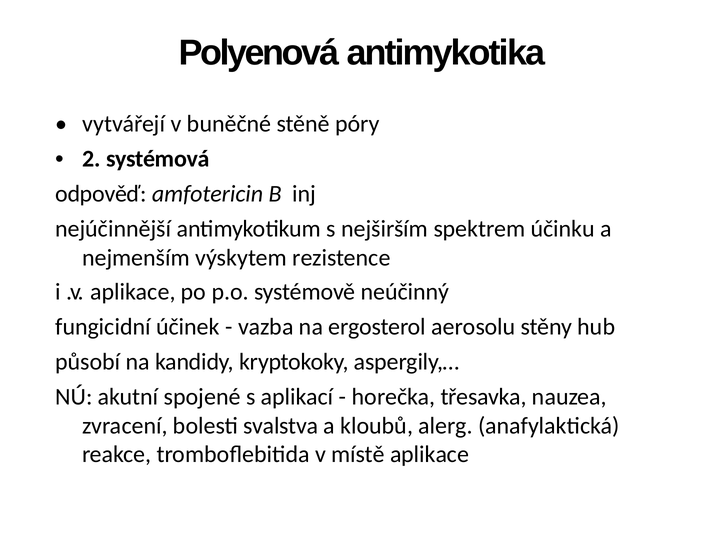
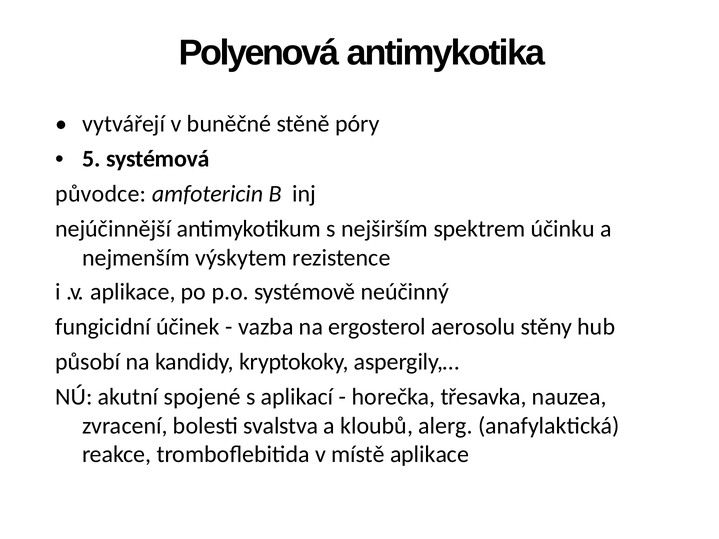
2: 2 -> 5
odpověď: odpověď -> původce
